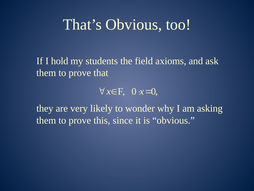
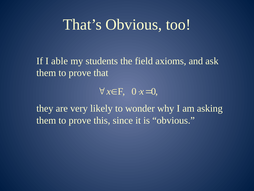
hold: hold -> able
